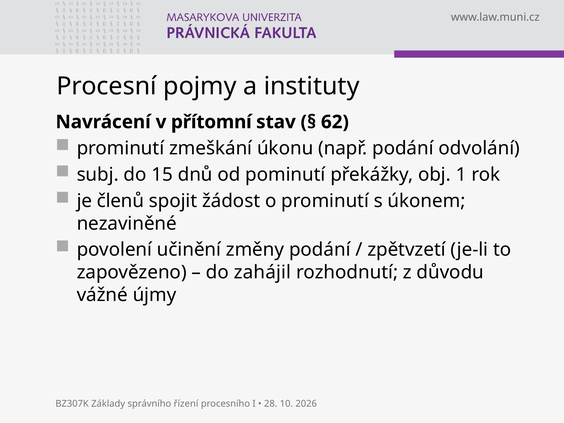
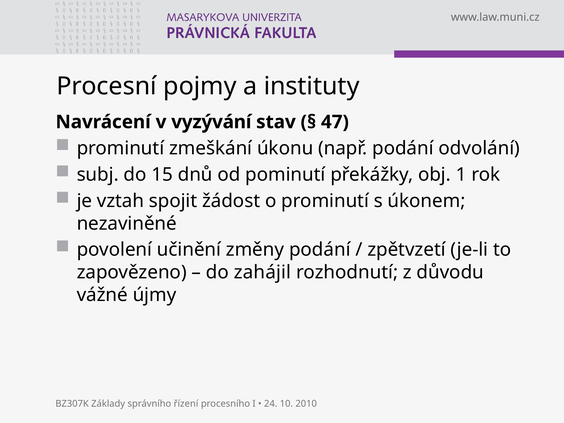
přítomní: přítomní -> vyzývání
62: 62 -> 47
členů: členů -> vztah
28: 28 -> 24
2026: 2026 -> 2010
